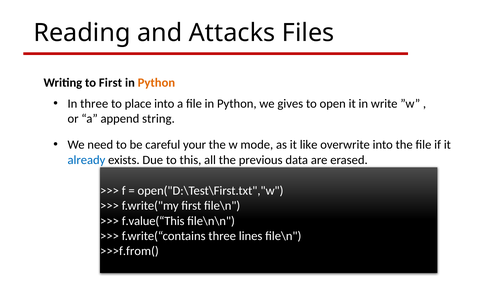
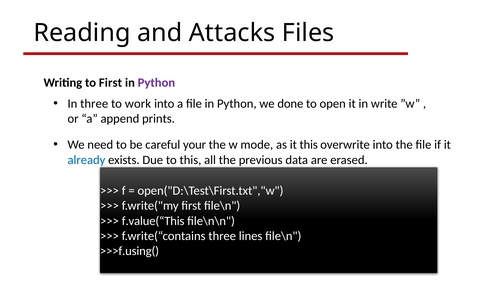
Python at (156, 83) colour: orange -> purple
place: place -> work
gives: gives -> done
string: string -> prints
it like: like -> this
>>>f.from(: >>>f.from( -> >>>f.using(
